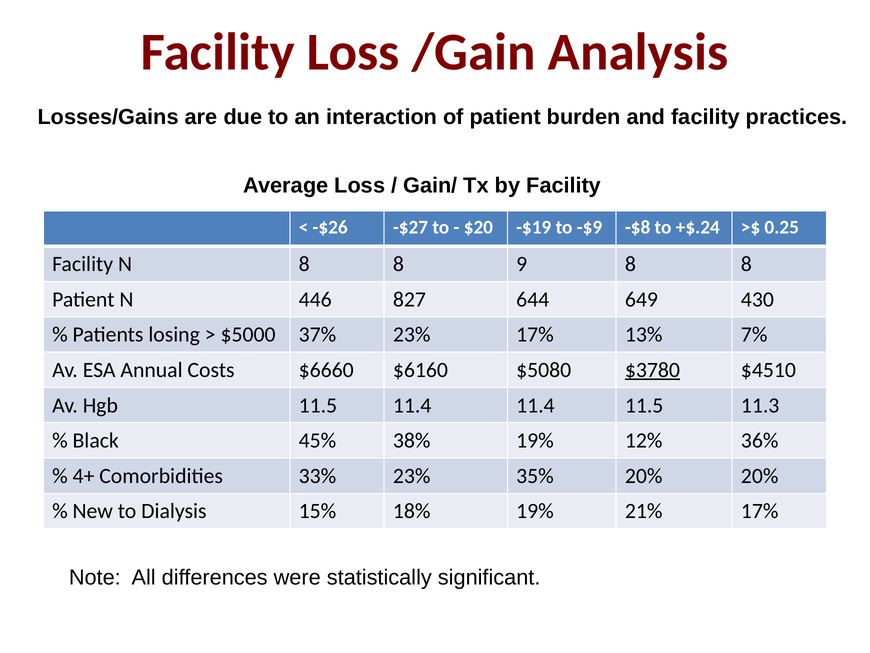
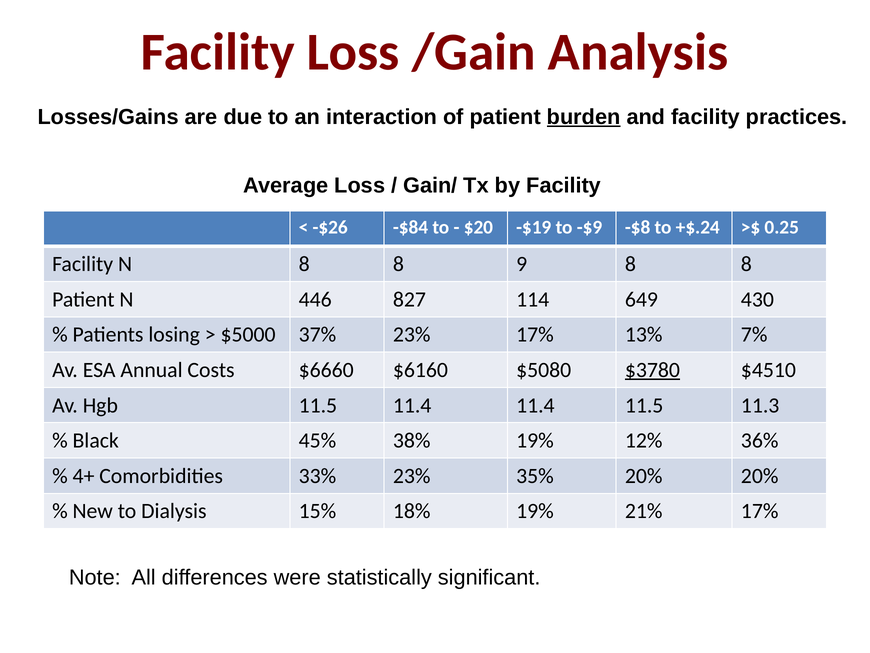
burden underline: none -> present
-$27: -$27 -> -$84
644: 644 -> 114
